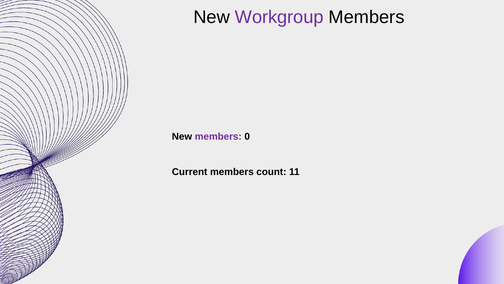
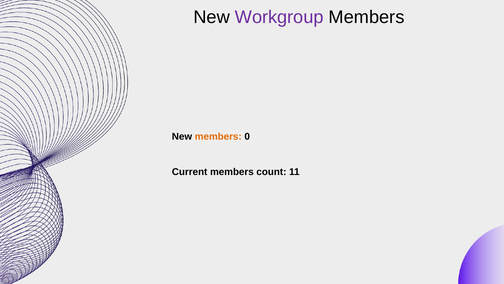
members at (218, 136) colour: purple -> orange
